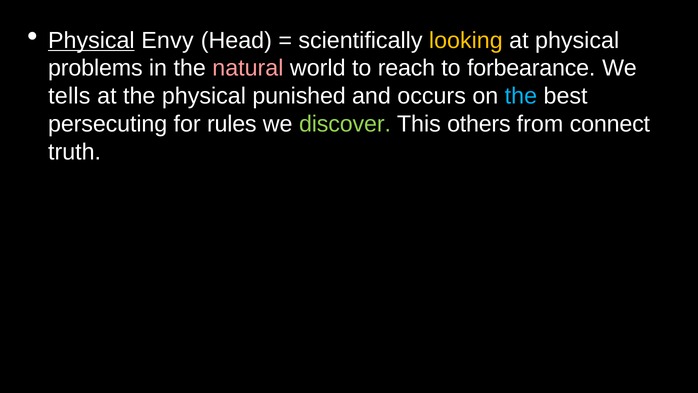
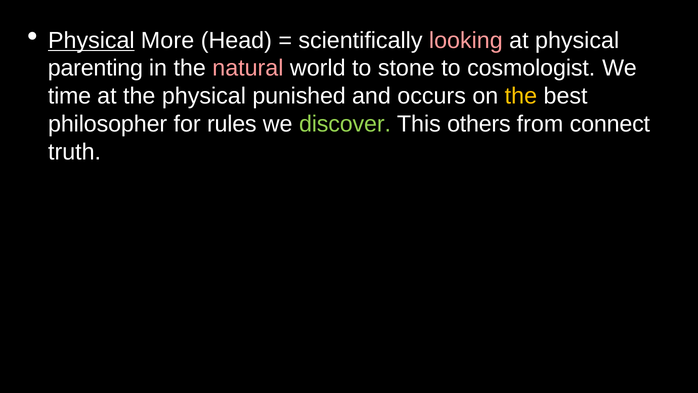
Envy: Envy -> More
looking colour: yellow -> pink
problems: problems -> parenting
reach: reach -> stone
forbearance: forbearance -> cosmologist
tells: tells -> time
the at (521, 96) colour: light blue -> yellow
persecuting: persecuting -> philosopher
